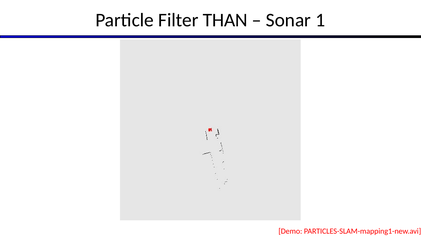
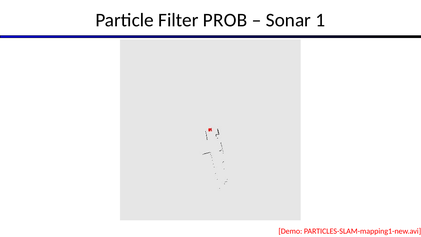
THAN: THAN -> PROB
